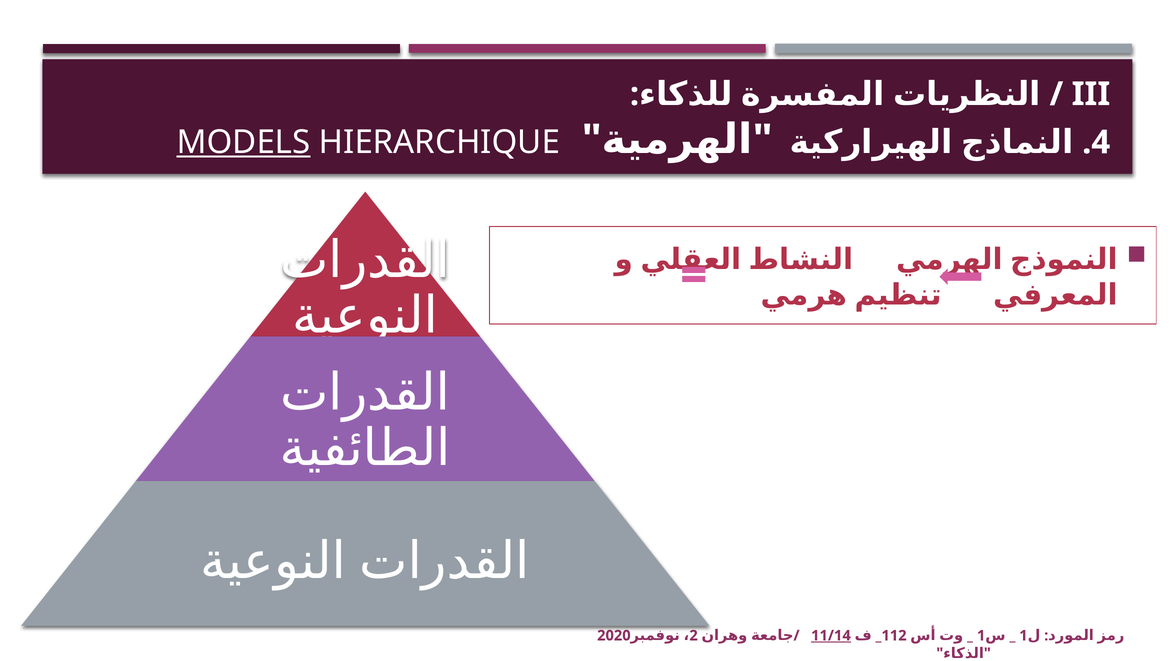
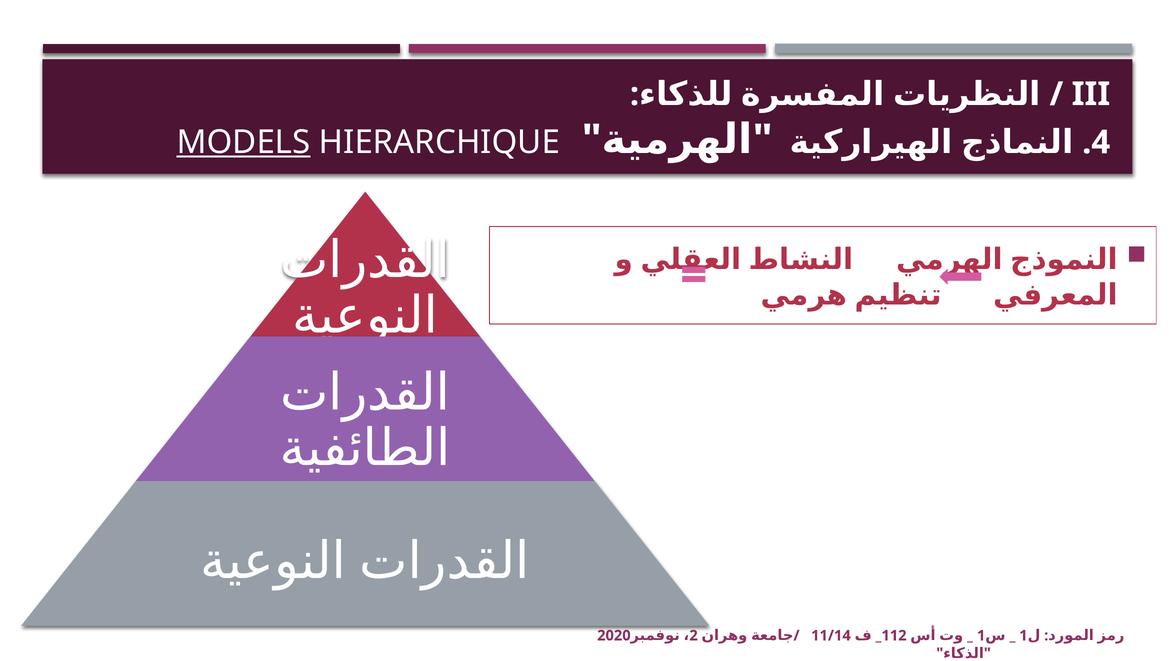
11/14 underline: present -> none
